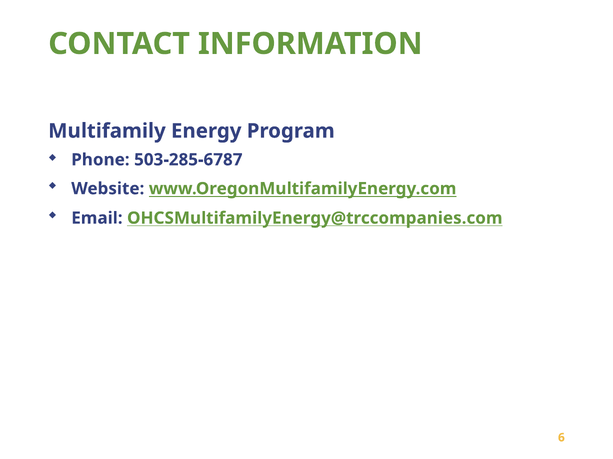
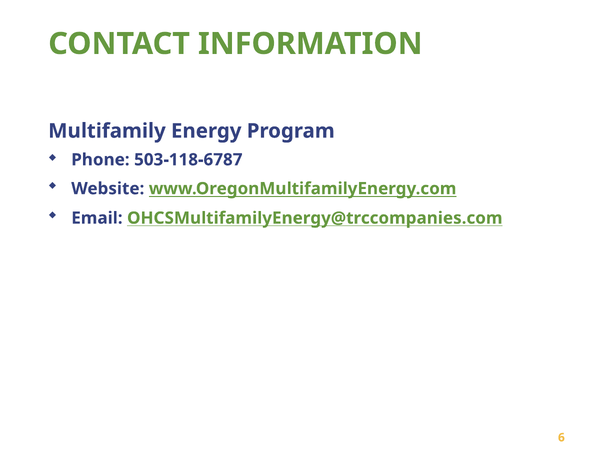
503-285-6787: 503-285-6787 -> 503-118-6787
